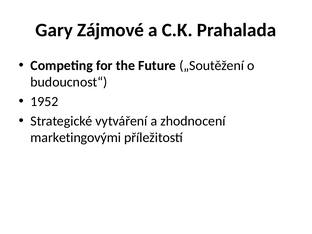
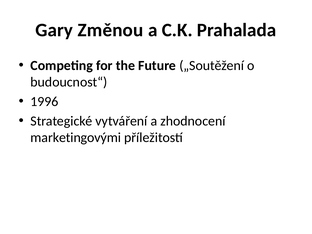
Zájmové: Zájmové -> Změnou
1952: 1952 -> 1996
